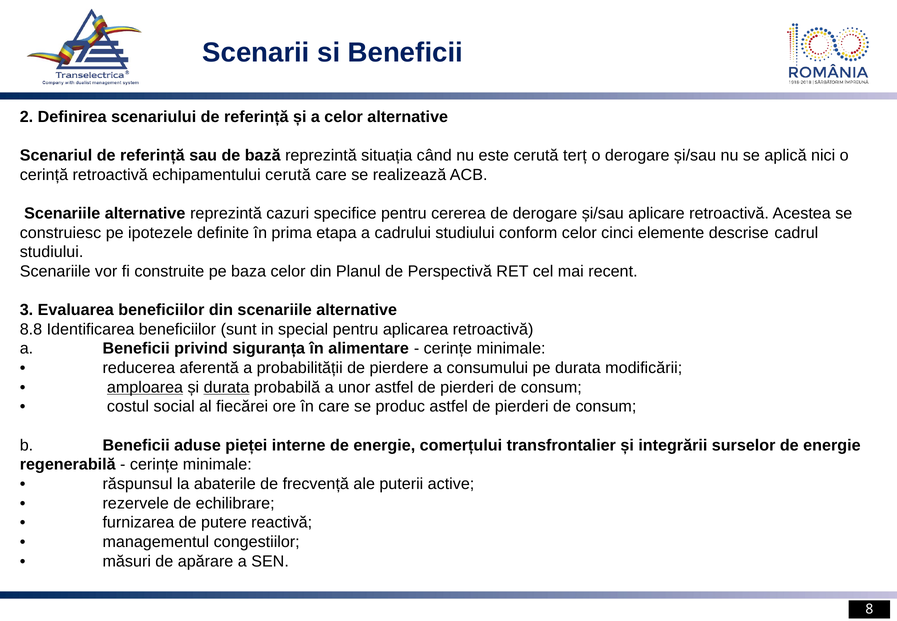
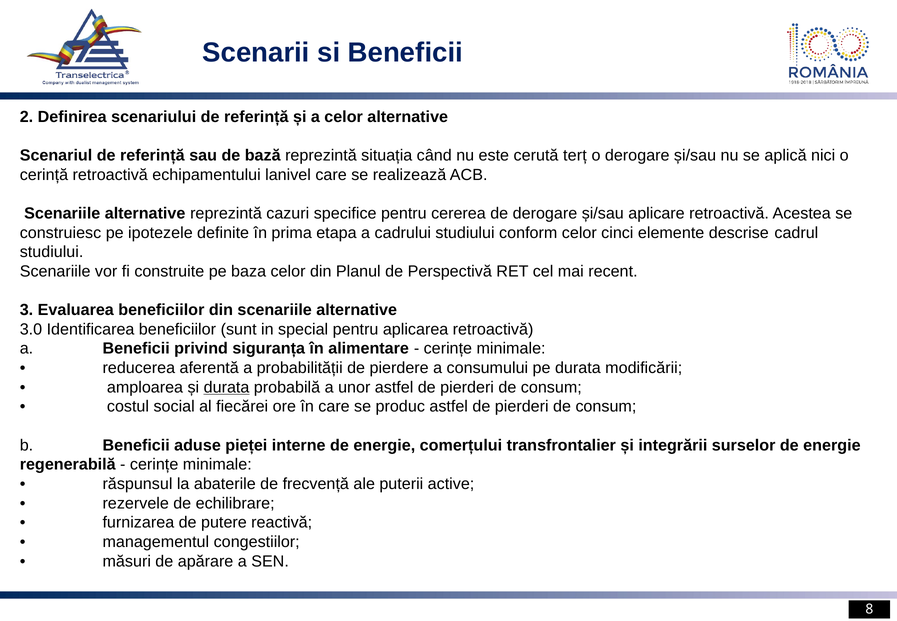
echipamentului cerută: cerută -> lanivel
8.8: 8.8 -> 3.0
amploarea underline: present -> none
